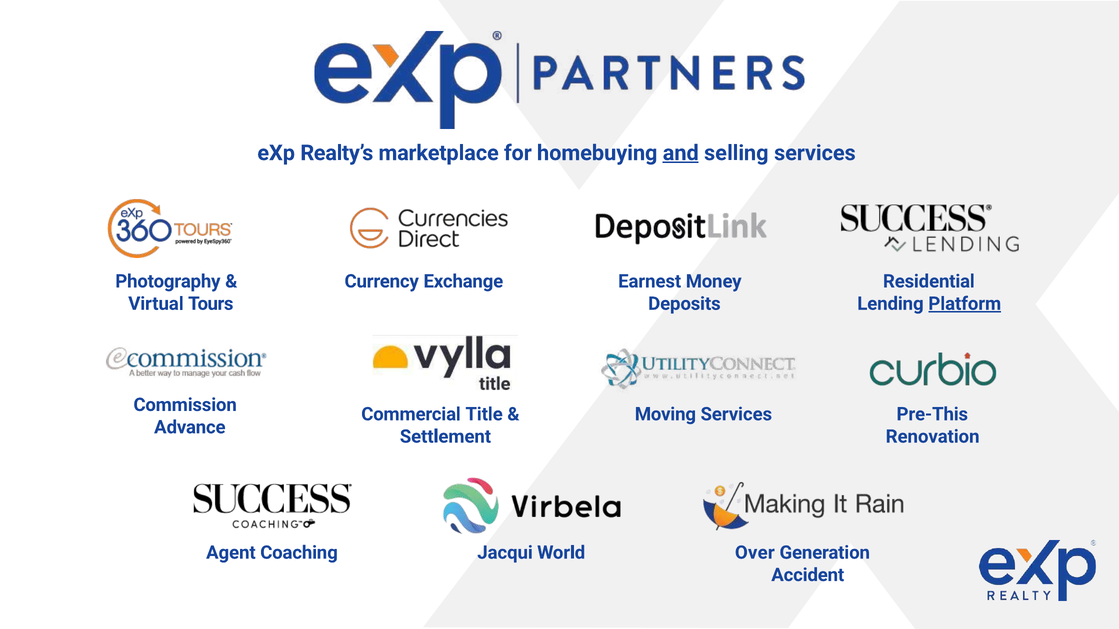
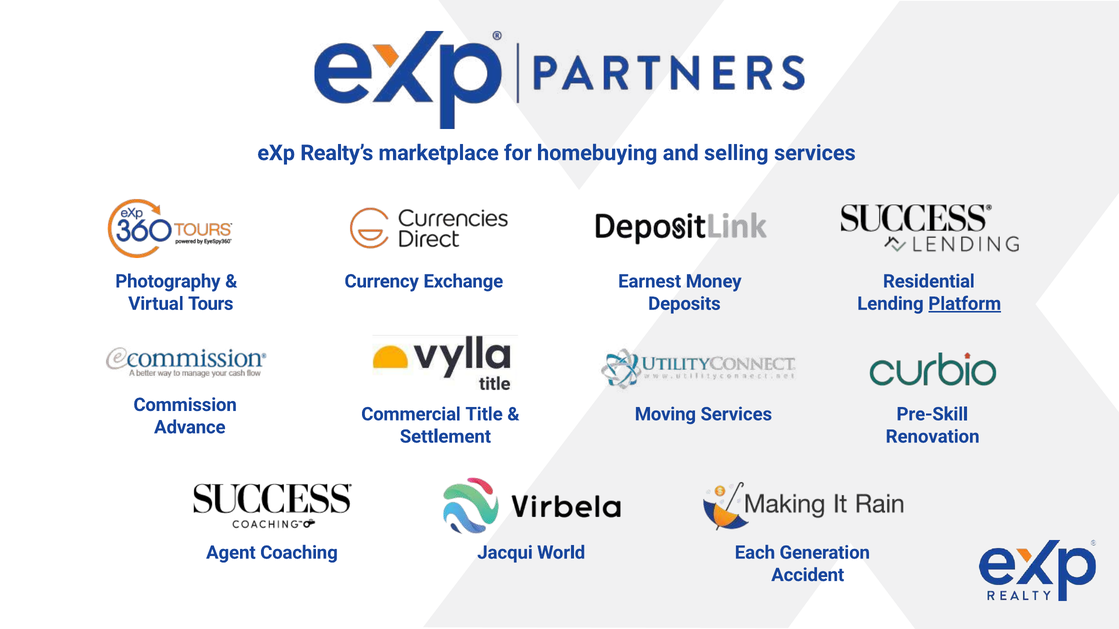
and underline: present -> none
Pre-This: Pre-This -> Pre-Skill
Over: Over -> Each
